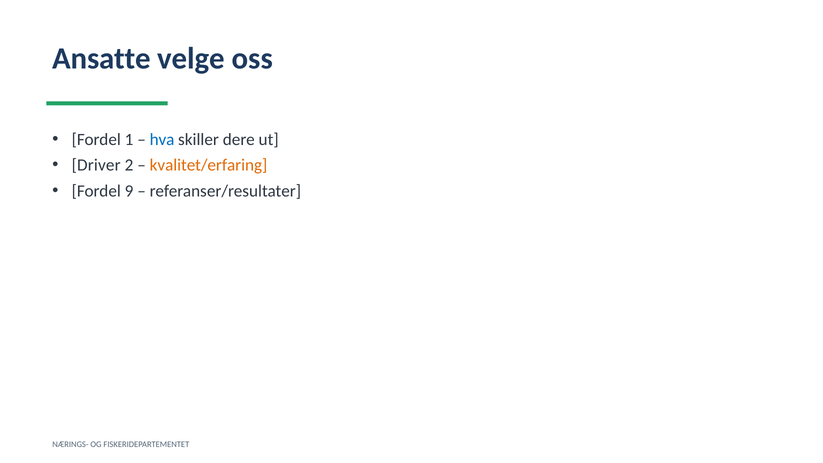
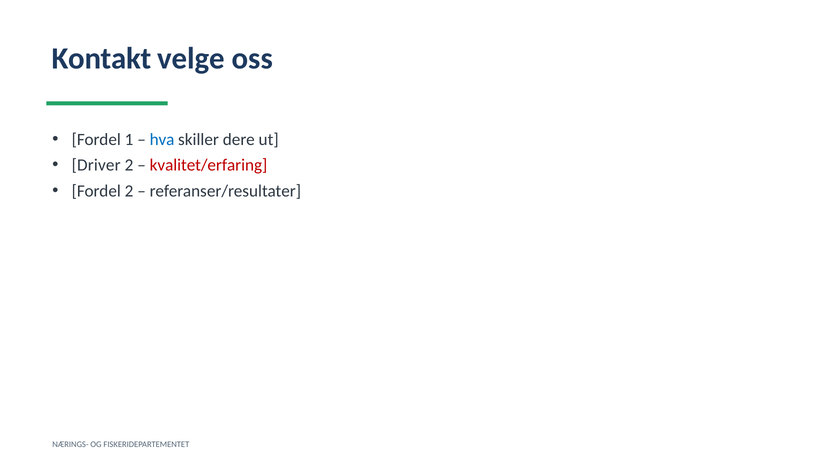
Ansatte: Ansatte -> Kontakt
kvalitet/erfaring colour: orange -> red
Fordel 9: 9 -> 2
